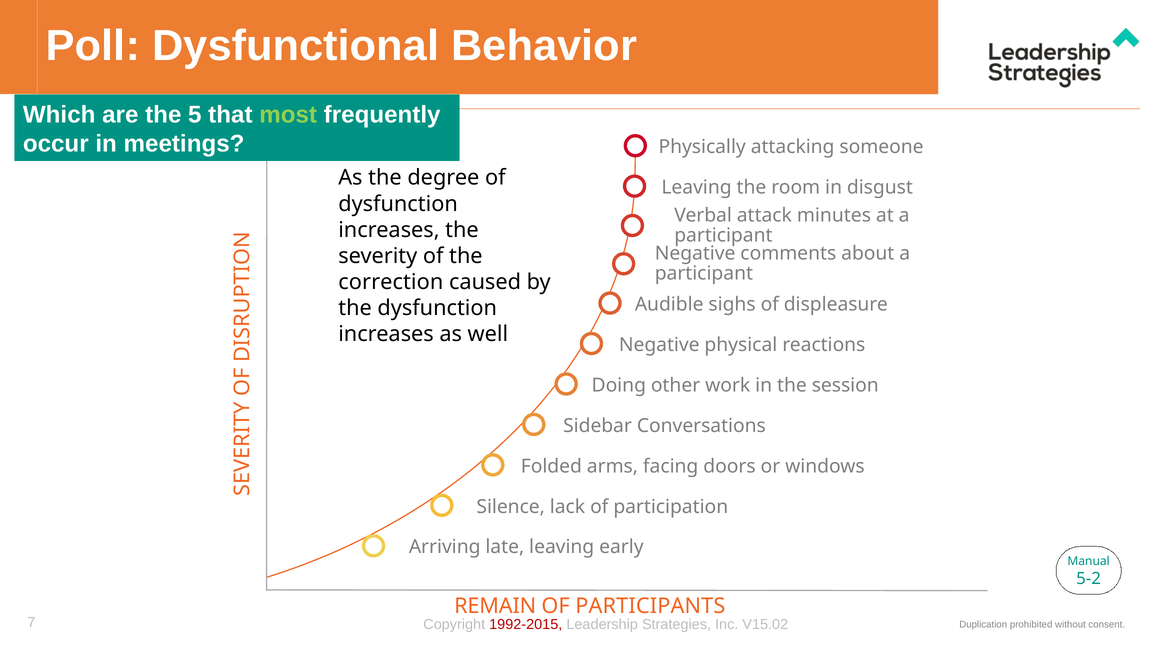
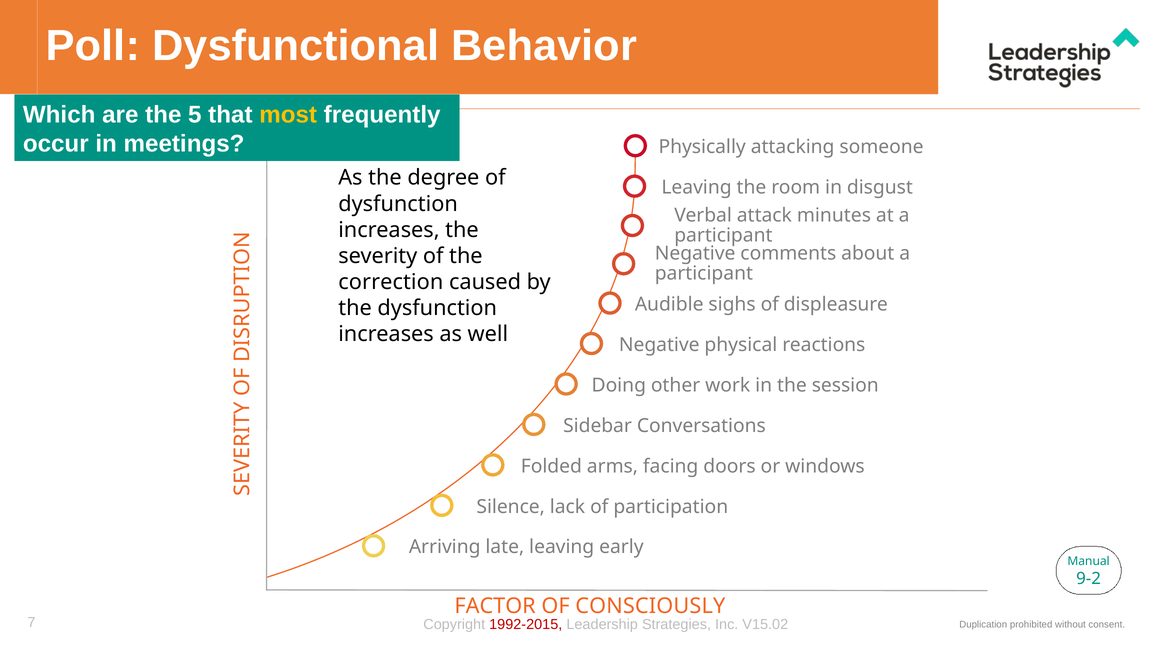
most colour: light green -> yellow
5-2: 5-2 -> 9-2
REMAIN: REMAIN -> FACTOR
PARTICIPANTS: PARTICIPANTS -> CONSCIOUSLY
